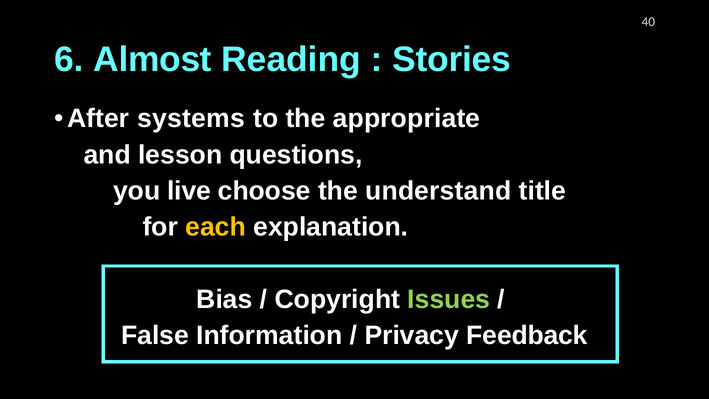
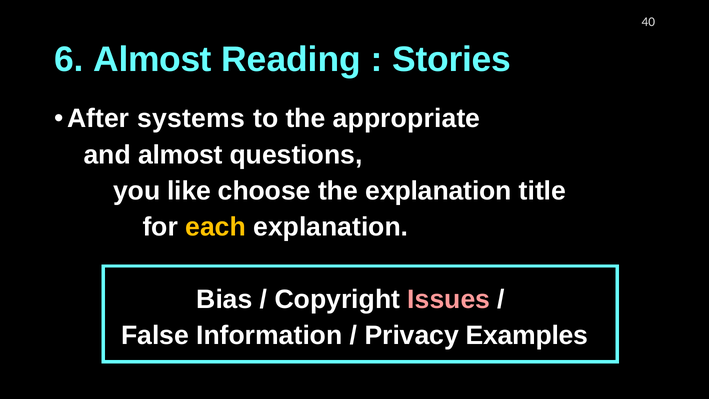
and lesson: lesson -> almost
live: live -> like
the understand: understand -> explanation
Issues colour: light green -> pink
Feedback: Feedback -> Examples
